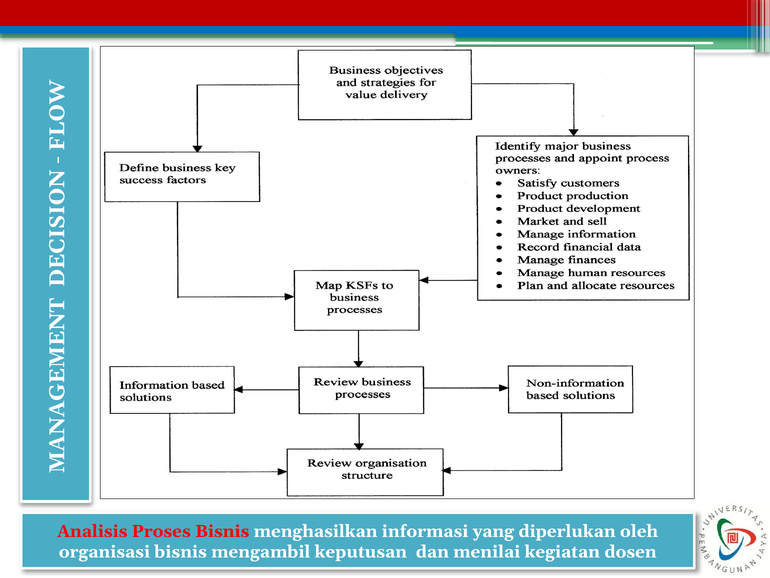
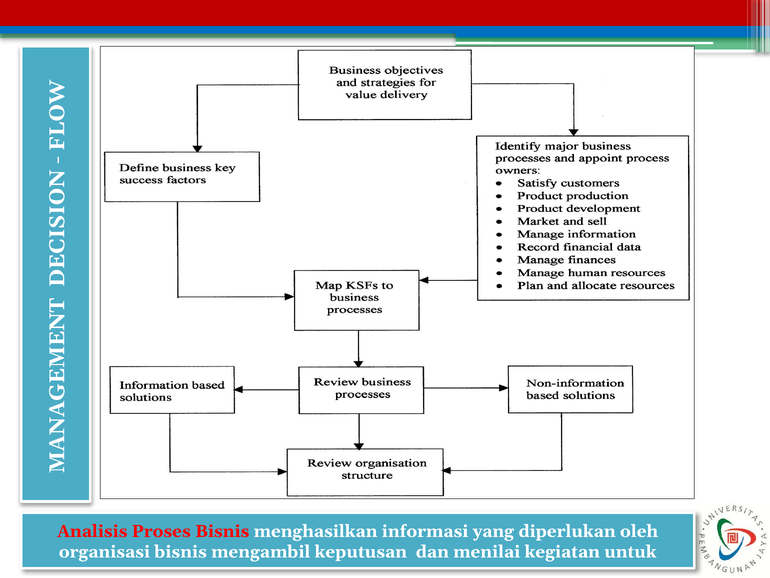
dosen: dosen -> untuk
